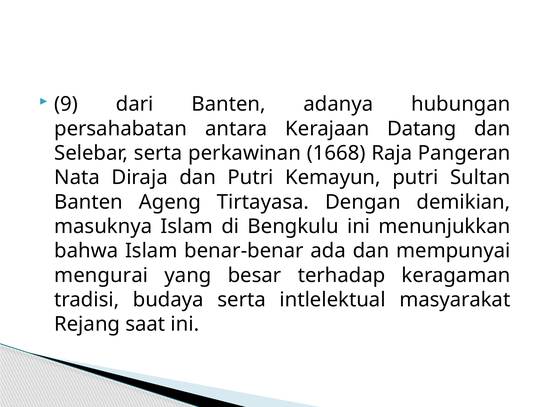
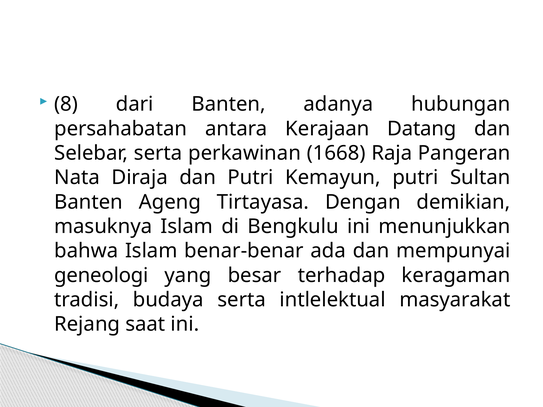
9: 9 -> 8
mengurai: mengurai -> geneologi
